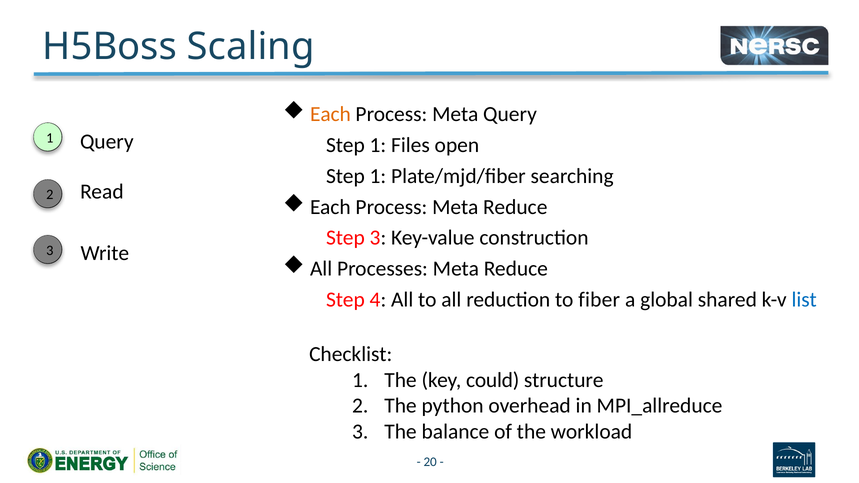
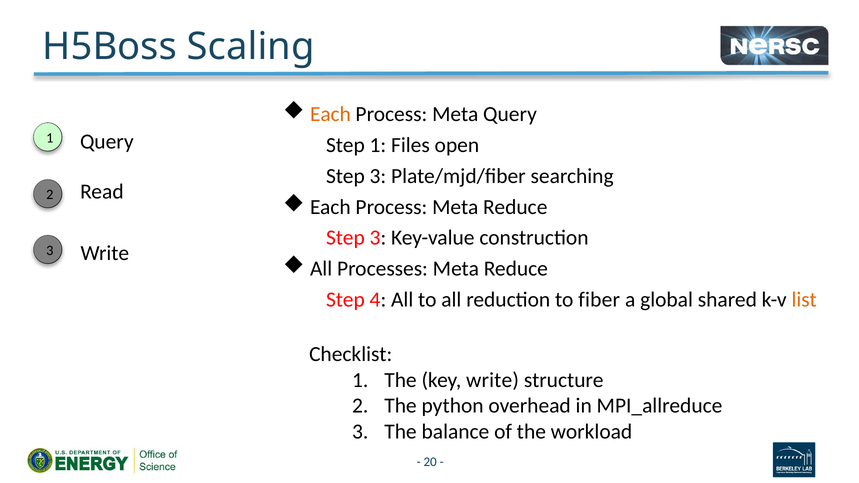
1 at (378, 176): 1 -> 3
list colour: blue -> orange
key could: could -> write
